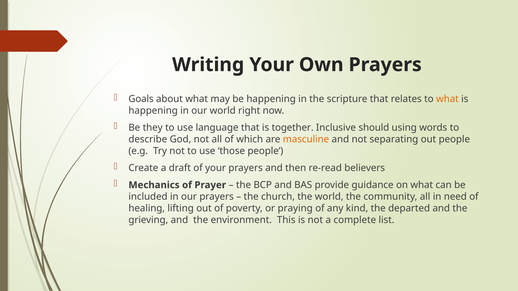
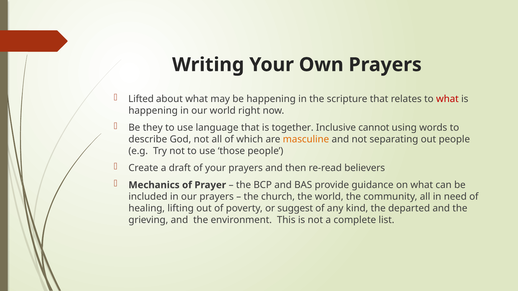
Goals: Goals -> Lifted
what at (447, 99) colour: orange -> red
should: should -> cannot
praying: praying -> suggest
